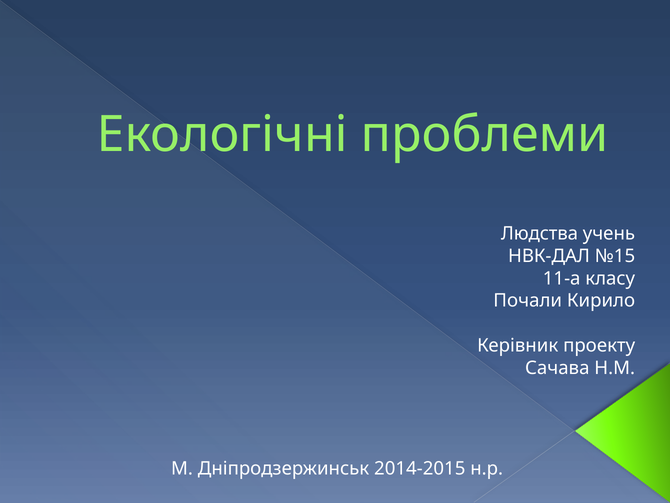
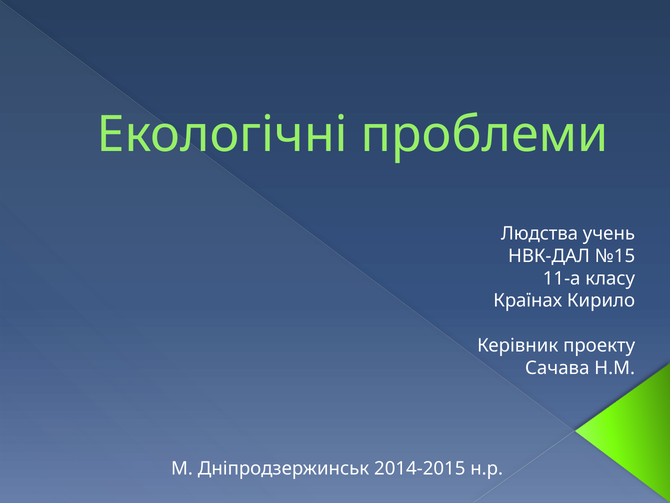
Почали: Почали -> Країнах
